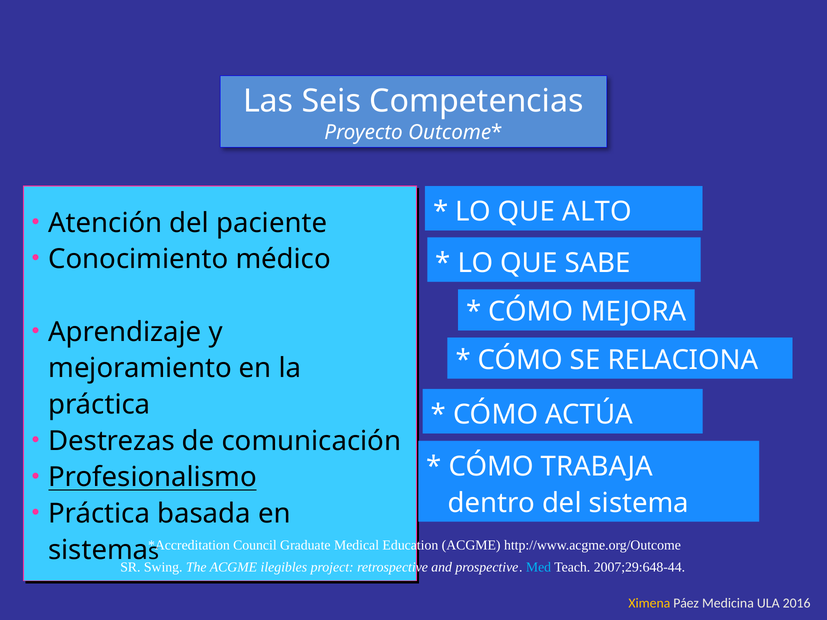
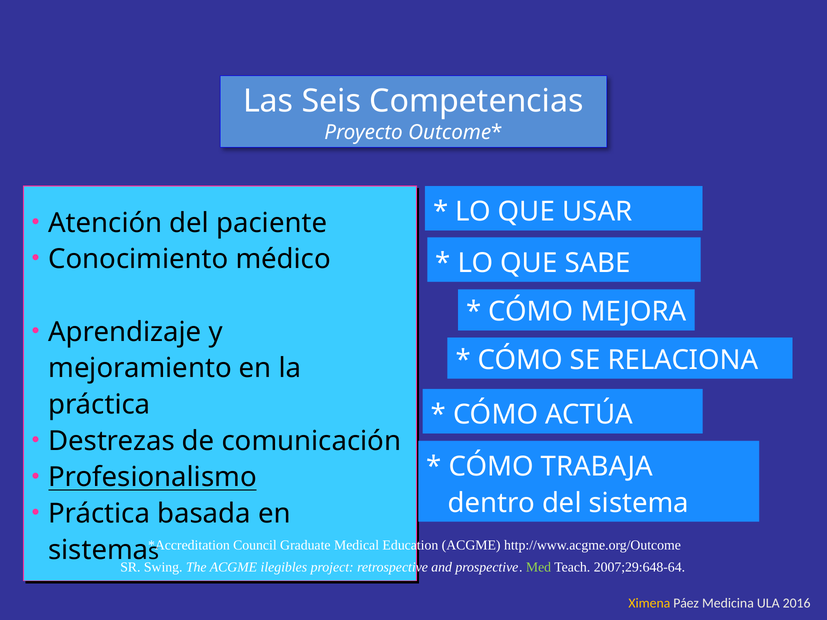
ALTO: ALTO -> USAR
Med colour: light blue -> light green
2007;29:648-44: 2007;29:648-44 -> 2007;29:648-64
